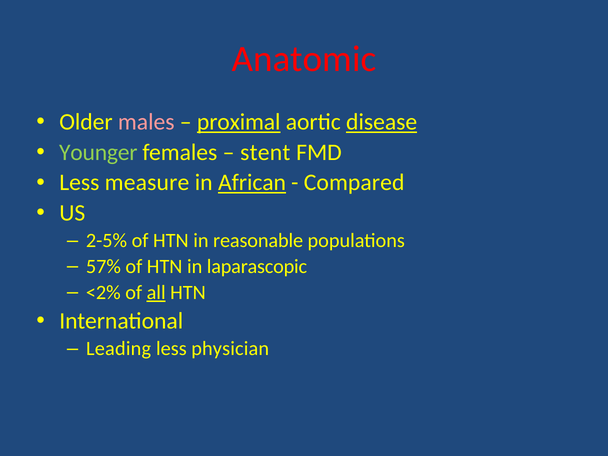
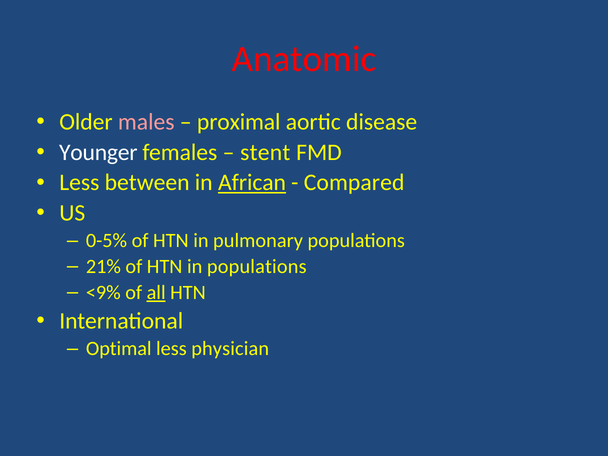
proximal underline: present -> none
disease underline: present -> none
Younger colour: light green -> white
measure: measure -> between
2-5%: 2-5% -> 0-5%
reasonable: reasonable -> pulmonary
57%: 57% -> 21%
in laparascopic: laparascopic -> populations
<2%: <2% -> <9%
Leading: Leading -> Optimal
